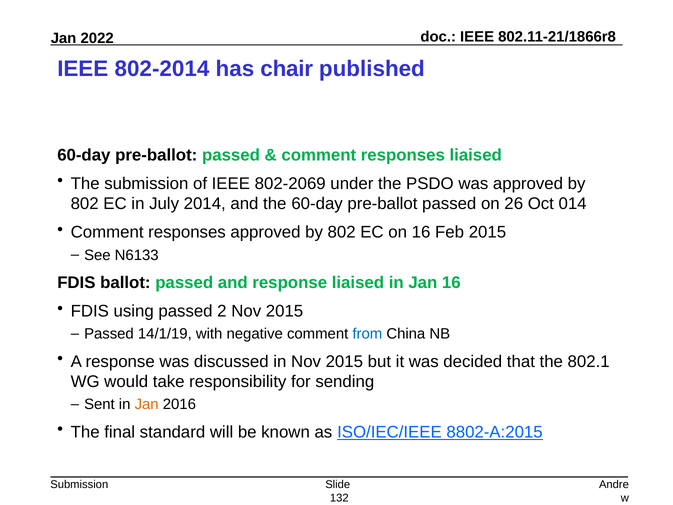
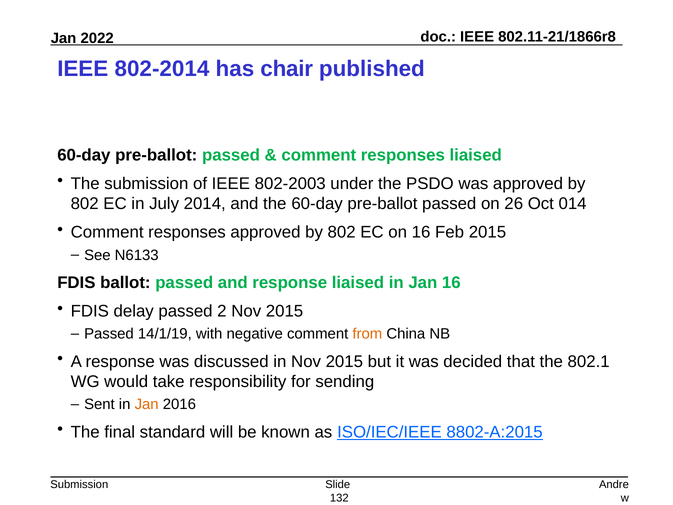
802-2069: 802-2069 -> 802-2003
using: using -> delay
from colour: blue -> orange
